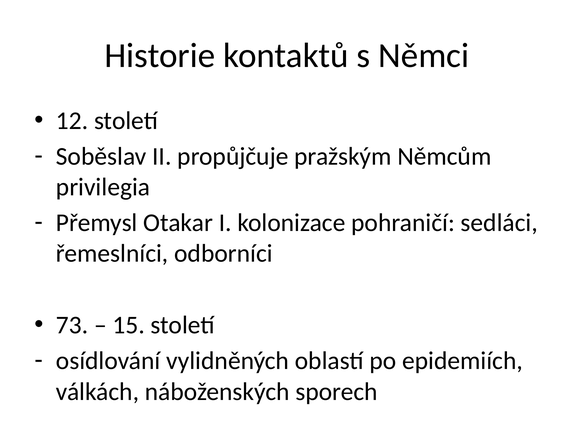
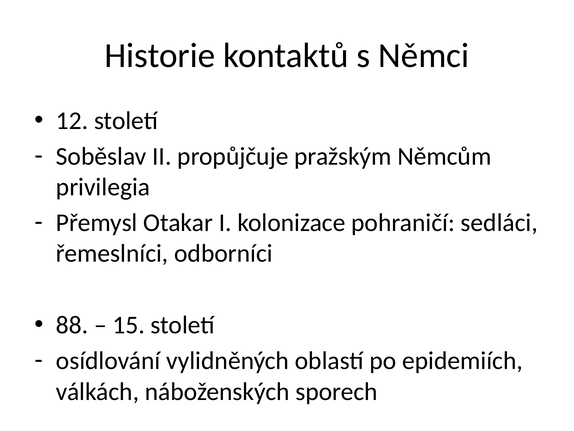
73: 73 -> 88
